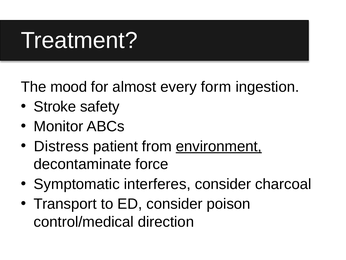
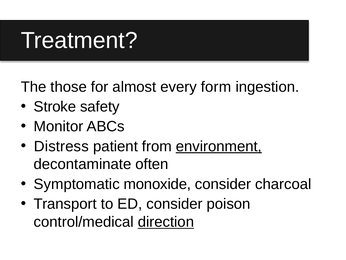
mood: mood -> those
force: force -> often
interferes: interferes -> monoxide
direction underline: none -> present
